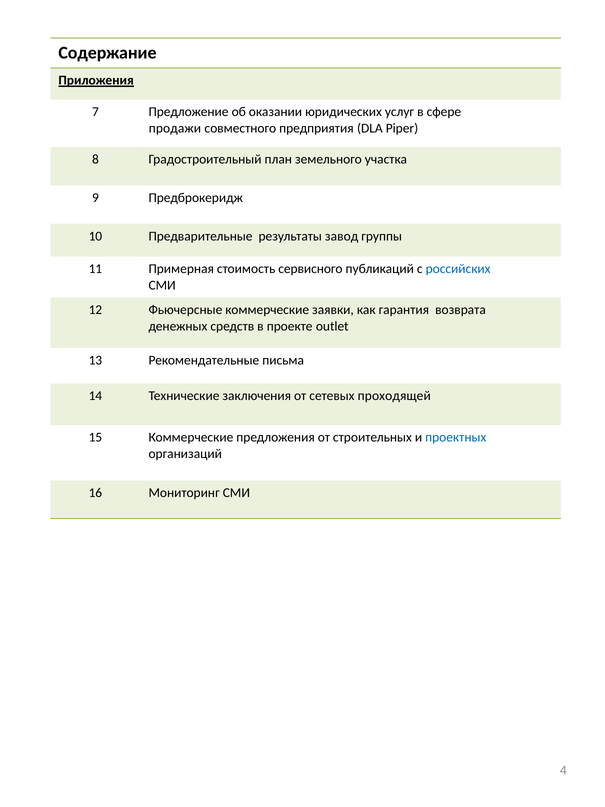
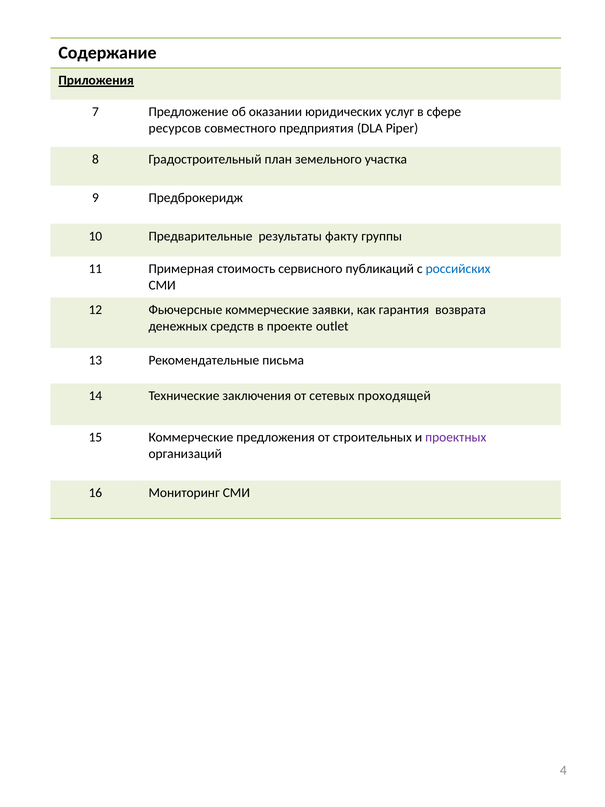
продажи: продажи -> ресурсов
завод: завод -> факту
проектных colour: blue -> purple
